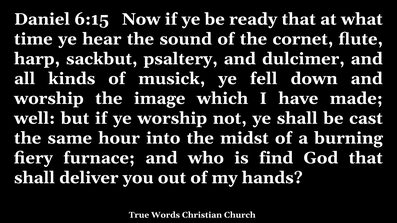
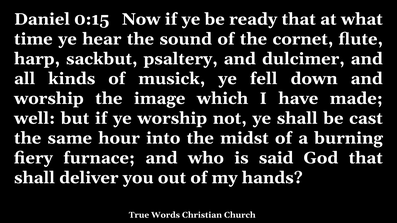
6:15: 6:15 -> 0:15
find: find -> said
